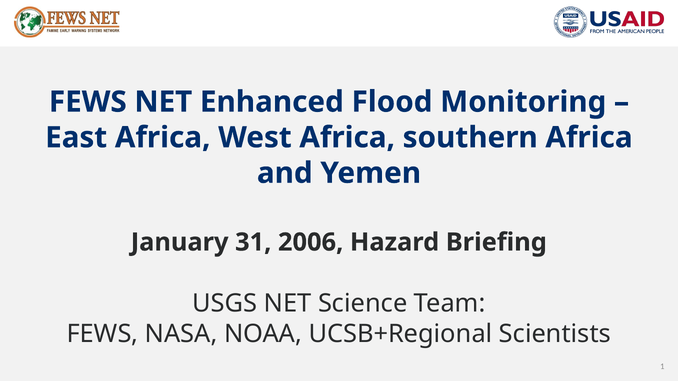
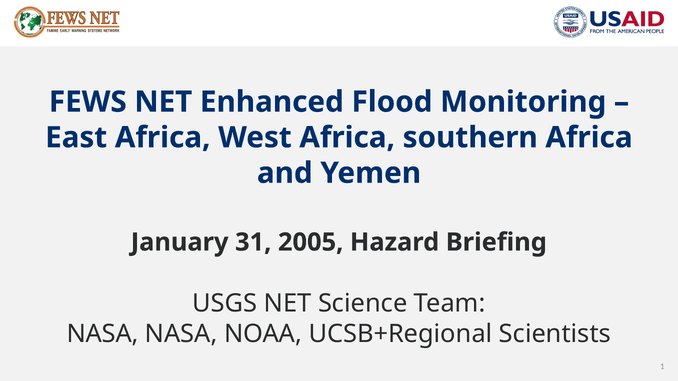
2006: 2006 -> 2005
FEWS at (102, 334): FEWS -> NASA
